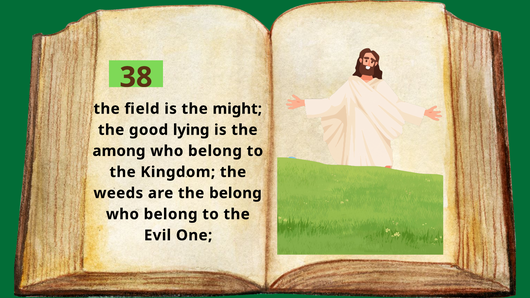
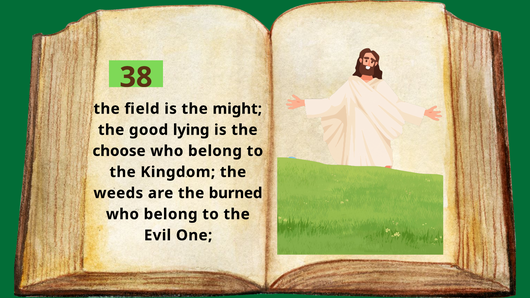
among: among -> choose
the belong: belong -> burned
